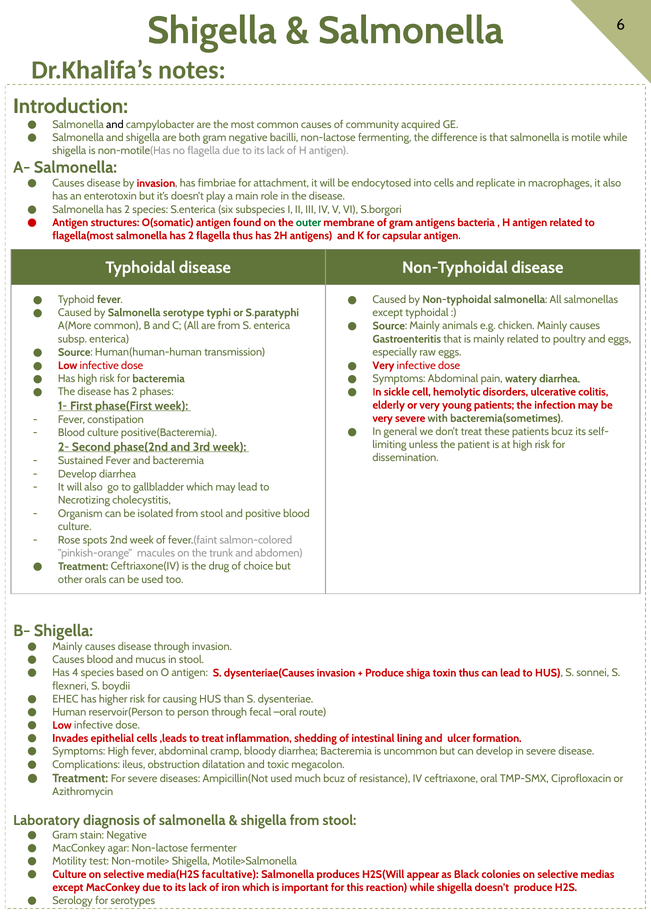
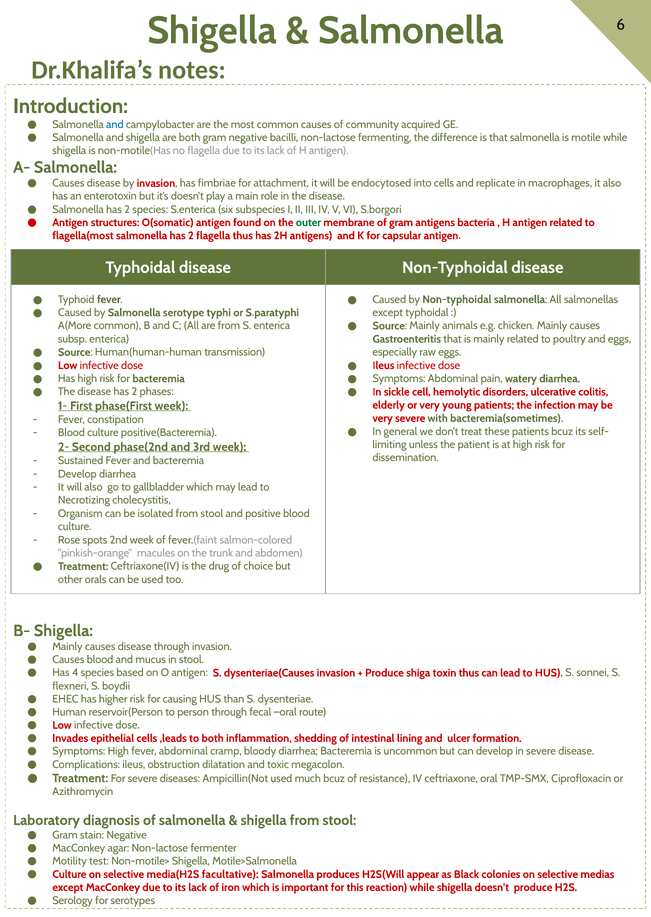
and at (115, 125) colour: black -> blue
Very at (383, 366): Very -> Ileus
to treat: treat -> both
